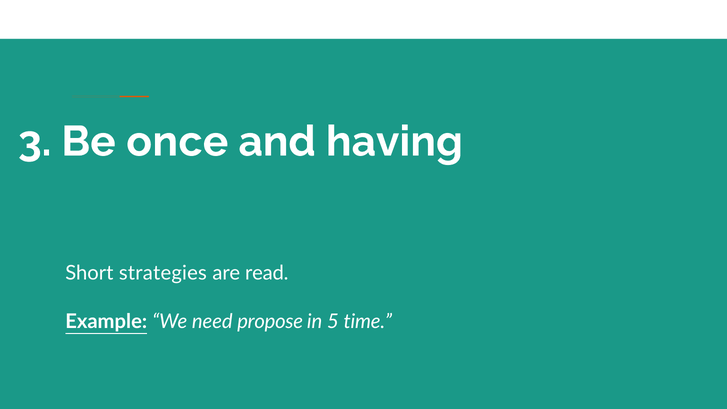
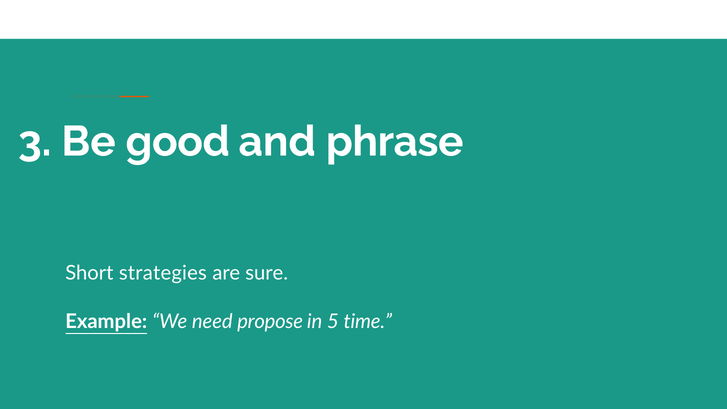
once: once -> good
having: having -> phrase
read: read -> sure
